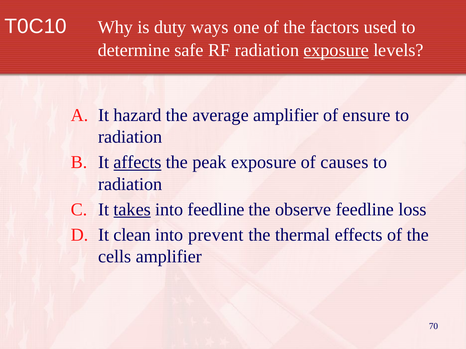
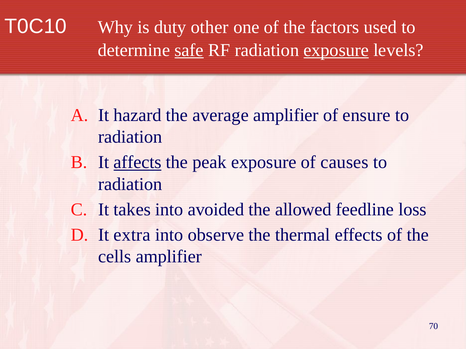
ways: ways -> other
safe underline: none -> present
takes underline: present -> none
into feedline: feedline -> avoided
observe: observe -> allowed
clean: clean -> extra
prevent: prevent -> observe
